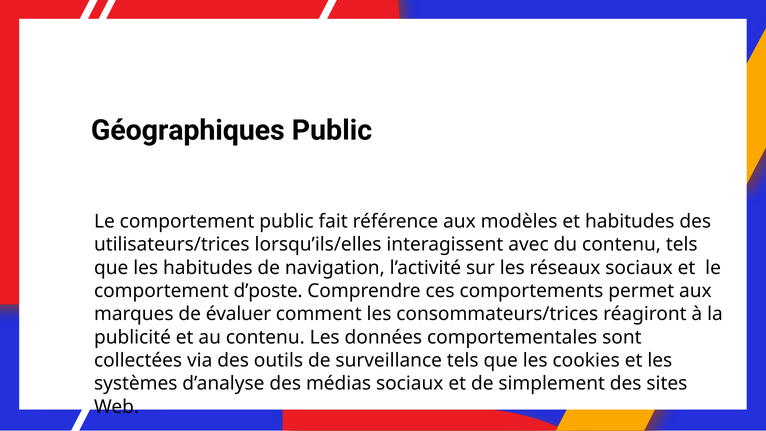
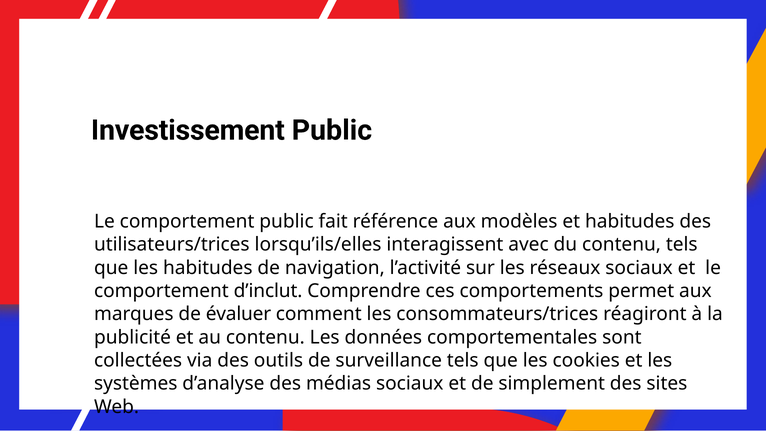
Géographiques: Géographiques -> Investissement
d’poste: d’poste -> d’inclut
